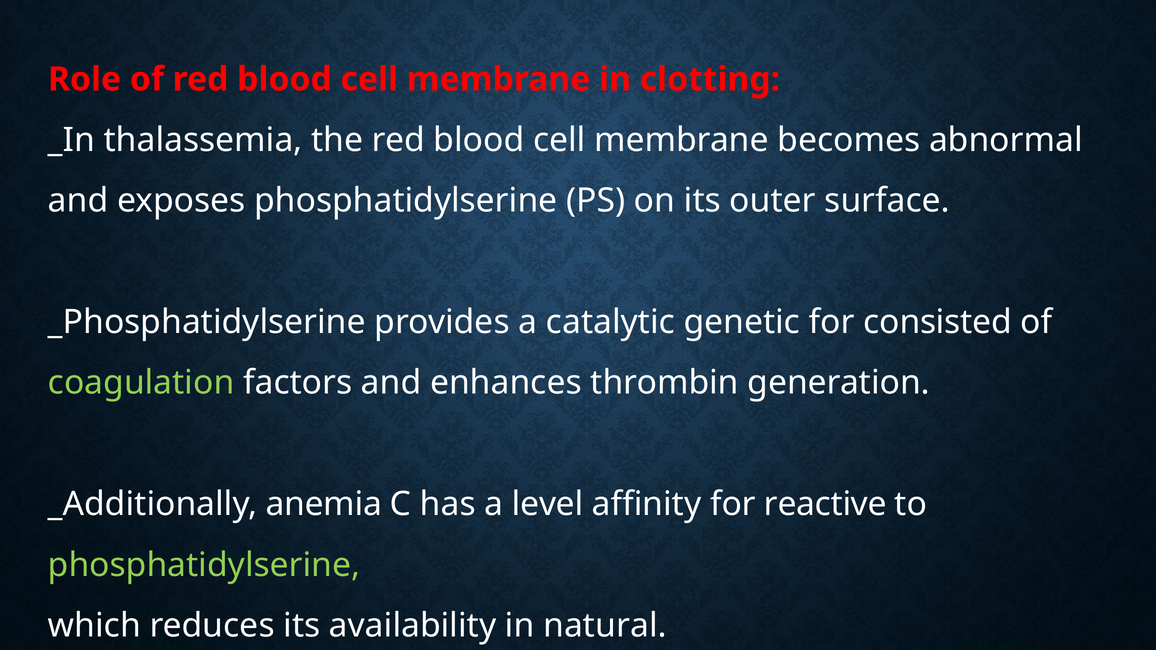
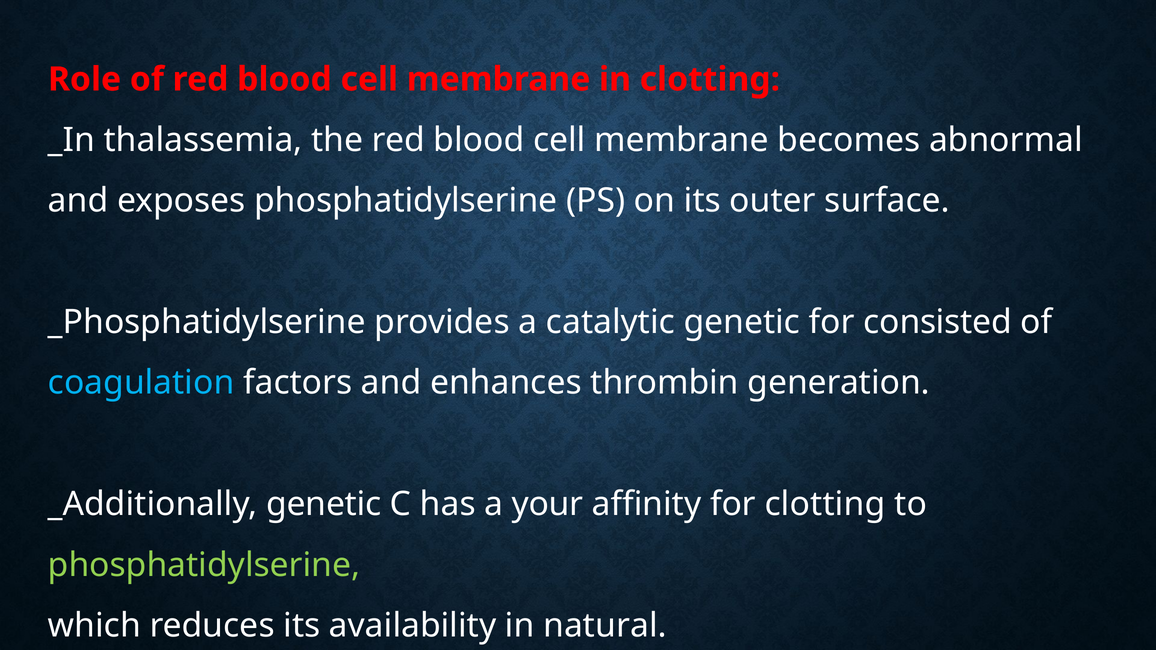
coagulation colour: light green -> light blue
_Additionally anemia: anemia -> genetic
level: level -> your
for reactive: reactive -> clotting
